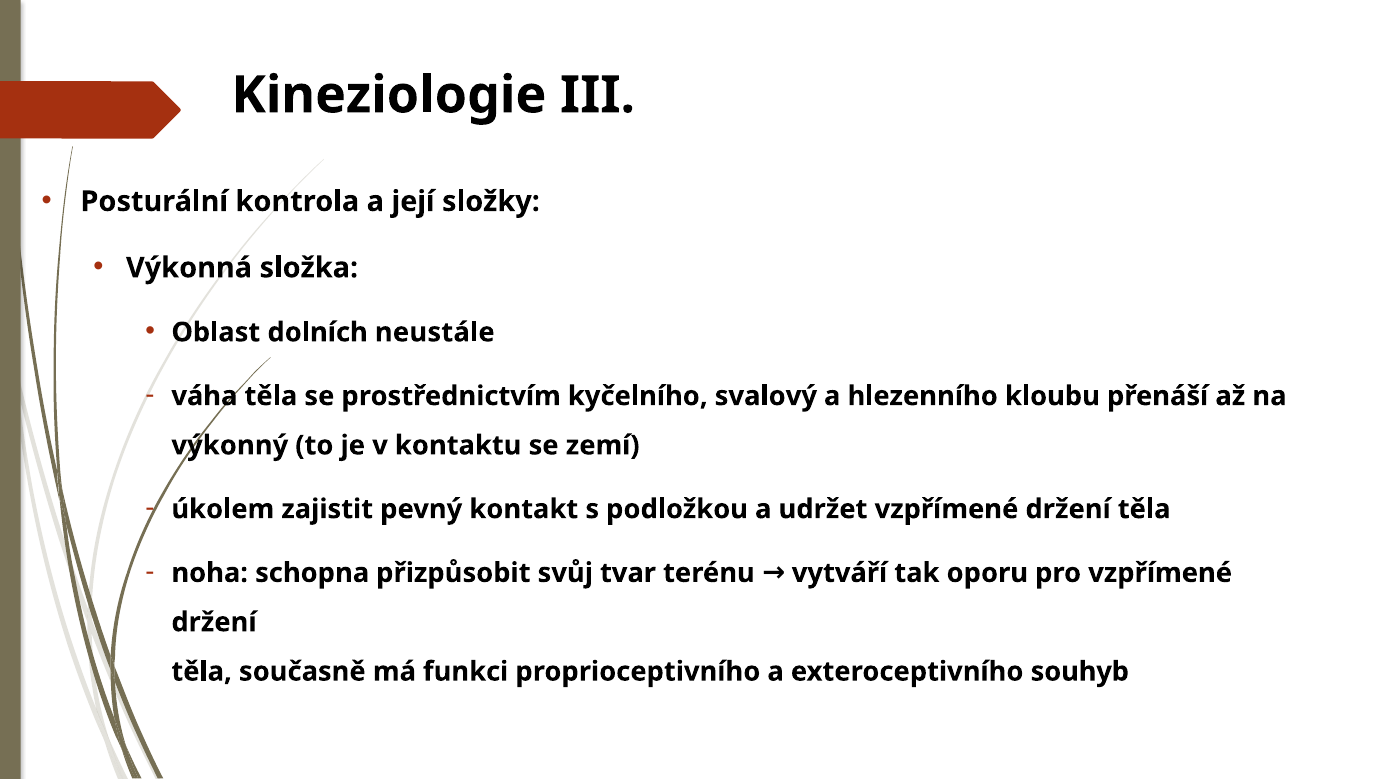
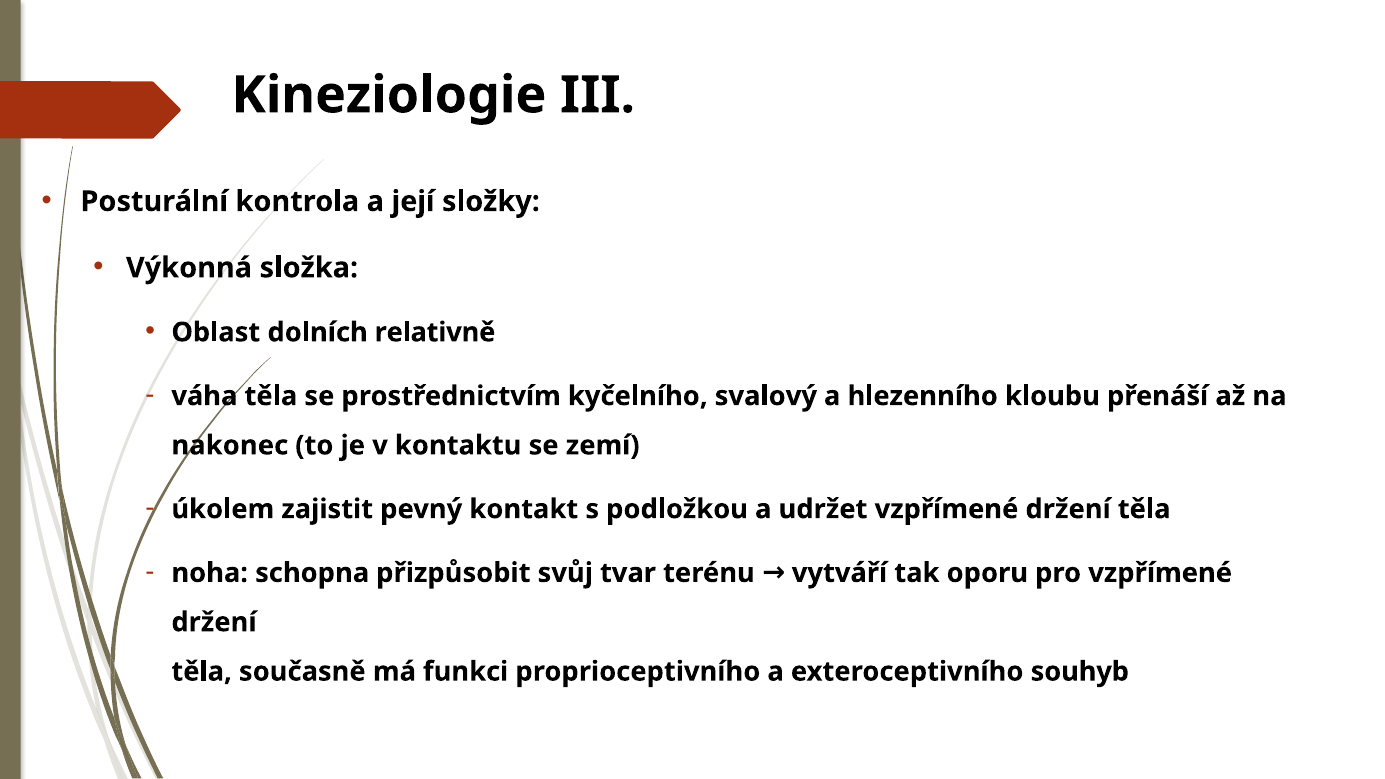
neustále: neustále -> relativně
výkonný: výkonný -> nakonec
